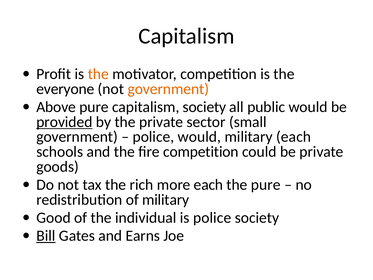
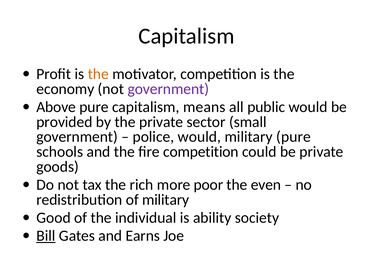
everyone: everyone -> economy
government at (168, 89) colour: orange -> purple
capitalism society: society -> means
provided underline: present -> none
military each: each -> pure
more each: each -> poor
the pure: pure -> even
is police: police -> ability
